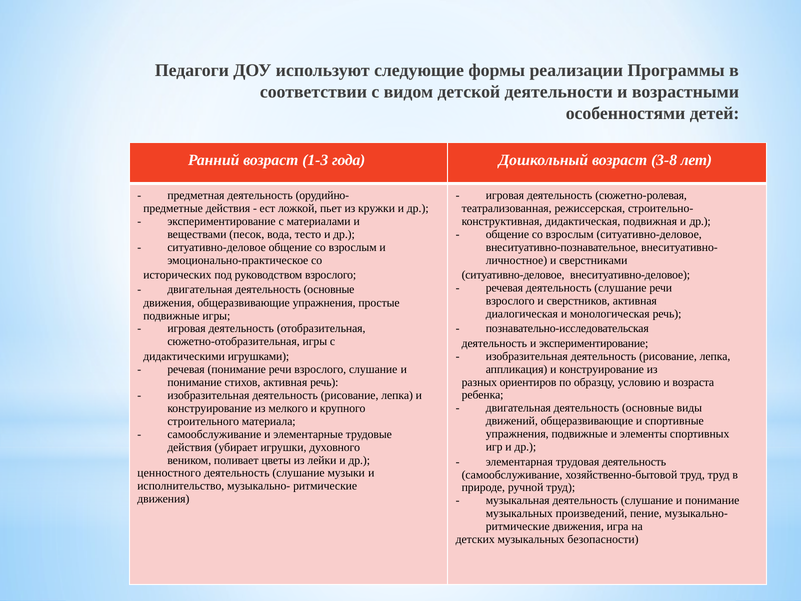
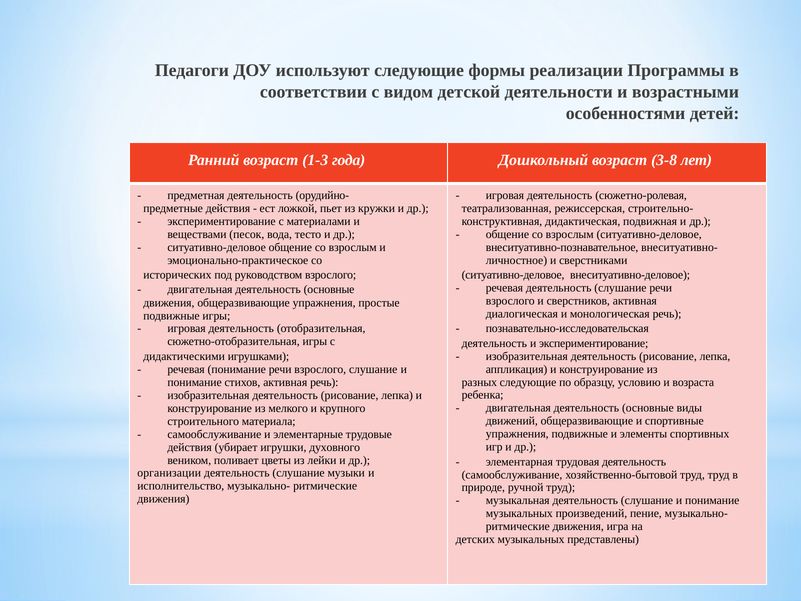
разных ориентиров: ориентиров -> следующие
ценностного: ценностного -> организации
безопасности: безопасности -> представлены
